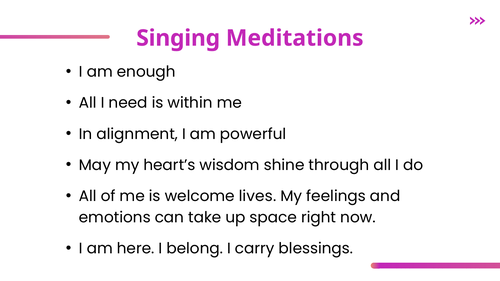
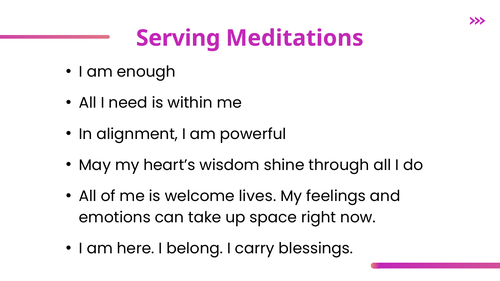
Singing: Singing -> Serving
